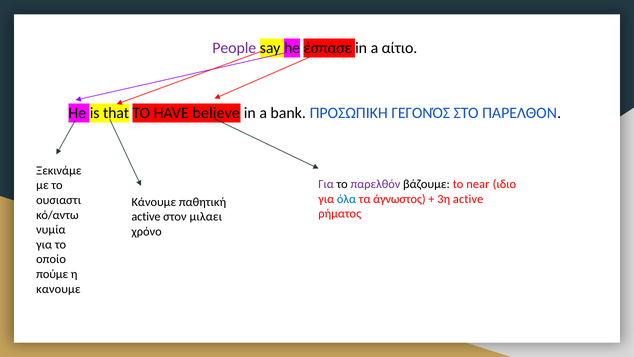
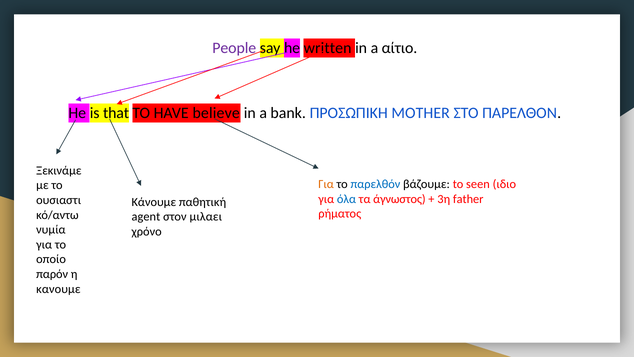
έσπασε: έσπασε -> written
ΓΕΓΟΝΌΣ: ΓΕΓΟΝΌΣ -> MOTHER
Για at (326, 184) colour: purple -> orange
παρελθόν colour: purple -> blue
near: near -> seen
3η active: active -> father
active at (146, 217): active -> agent
πούμε: πούμε -> παρόν
